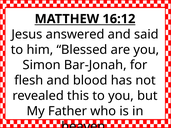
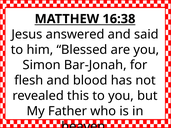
16:12: 16:12 -> 16:38
